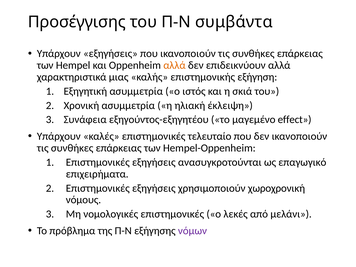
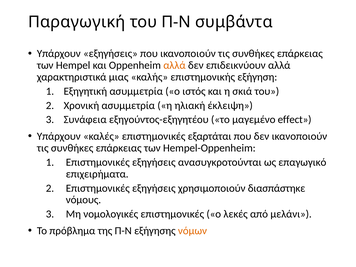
Προσέγγισης: Προσέγγισης -> Παραγωγική
τελευταίο: τελευταίο -> εξαρτάται
χωροχρονική: χωροχρονική -> διασπάστηκε
νόμων colour: purple -> orange
